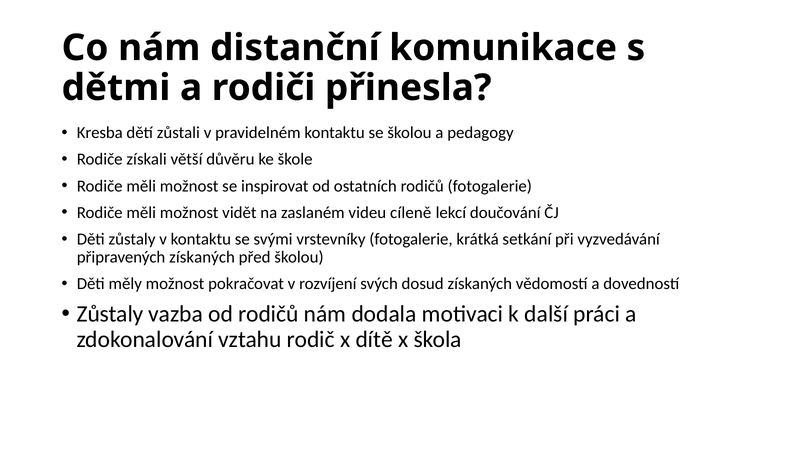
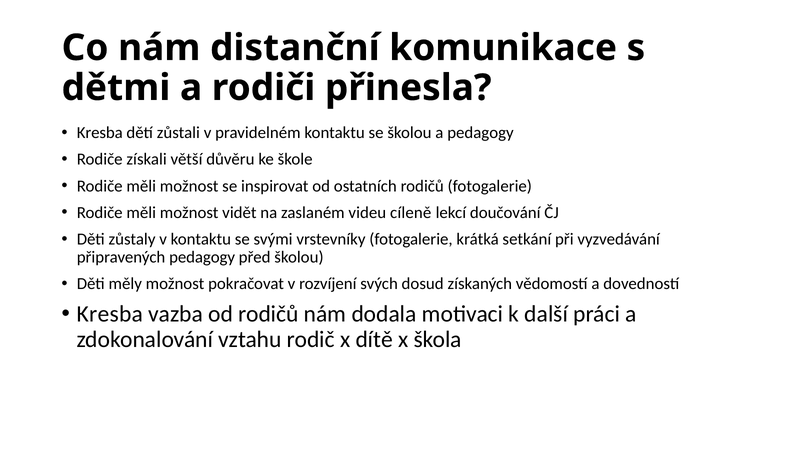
připravených získaných: získaných -> pedagogy
Zůstaly at (110, 314): Zůstaly -> Kresba
